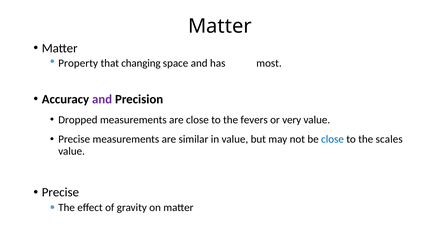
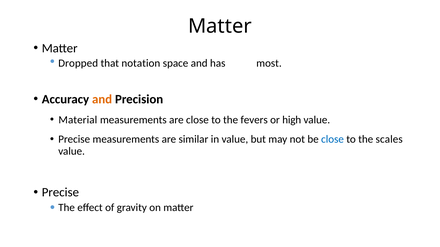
Property: Property -> Dropped
changing: changing -> notation
and at (102, 99) colour: purple -> orange
Dropped: Dropped -> Material
very: very -> high
